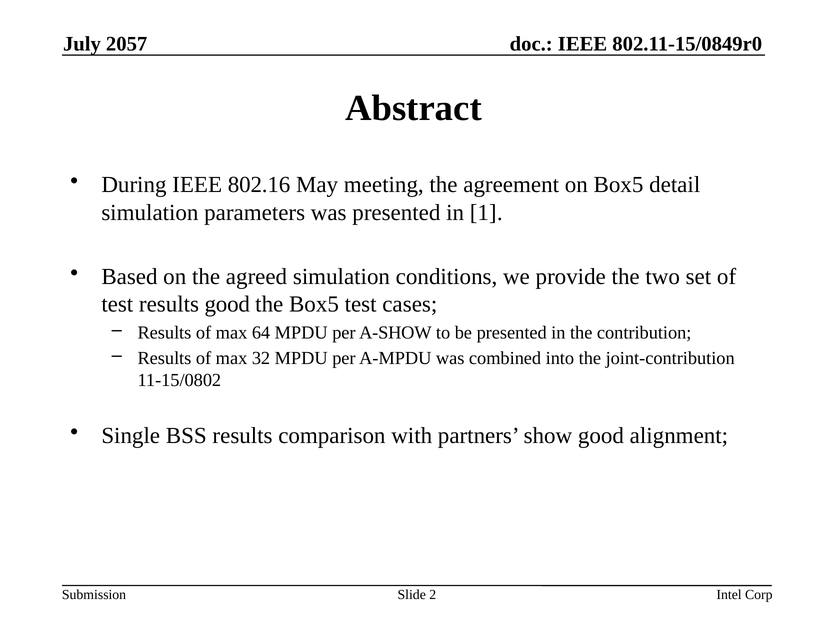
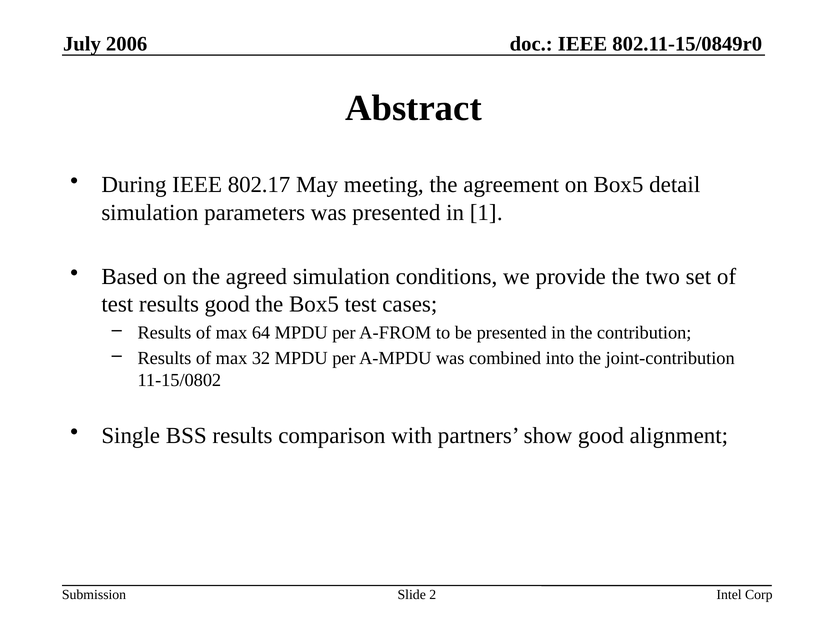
2057: 2057 -> 2006
802.16: 802.16 -> 802.17
A-SHOW: A-SHOW -> A-FROM
